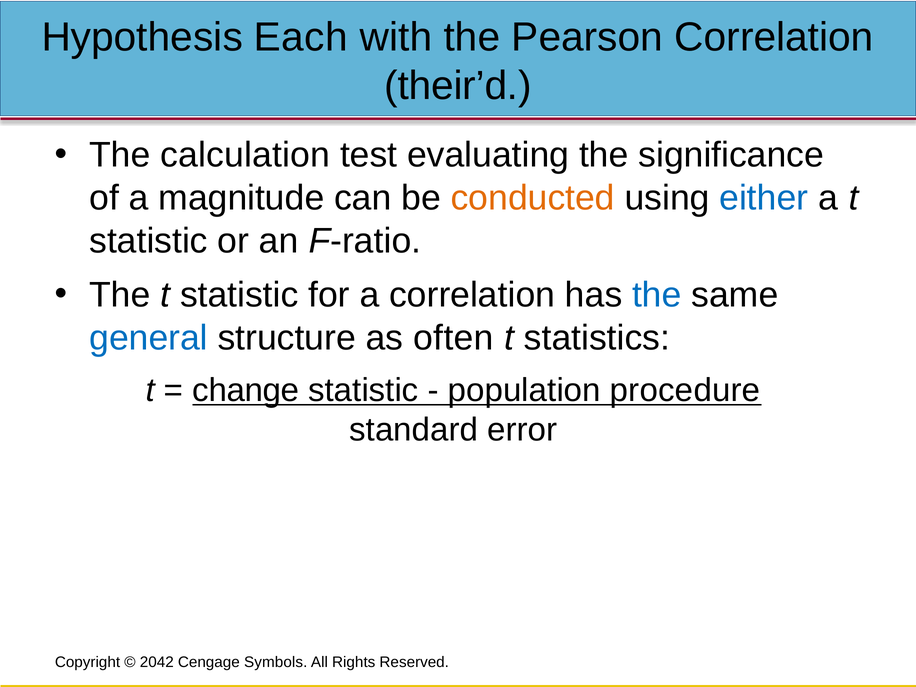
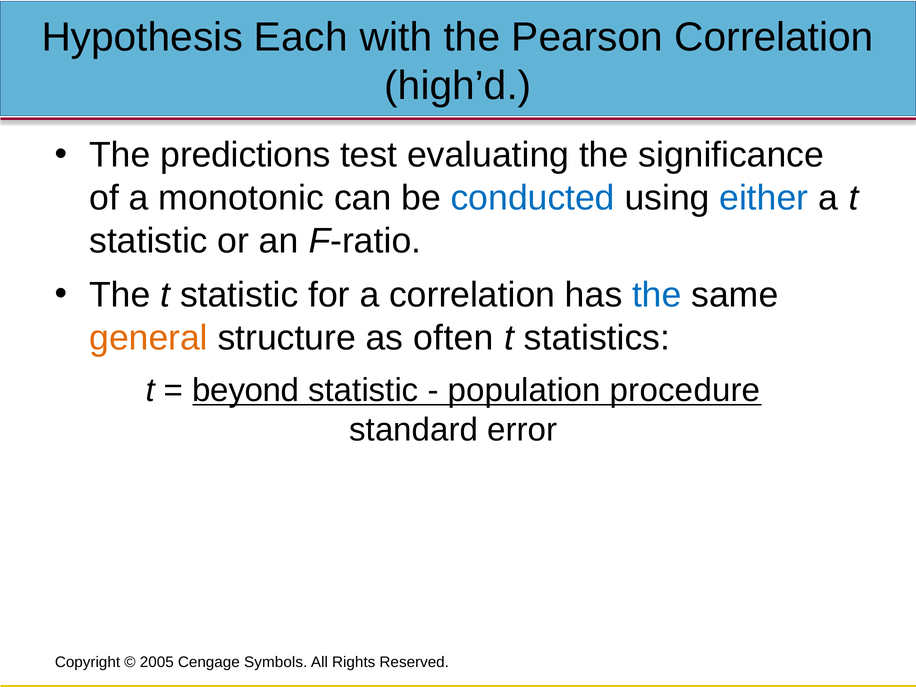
their’d: their’d -> high’d
calculation: calculation -> predictions
magnitude: magnitude -> monotonic
conducted colour: orange -> blue
general colour: blue -> orange
change: change -> beyond
2042: 2042 -> 2005
